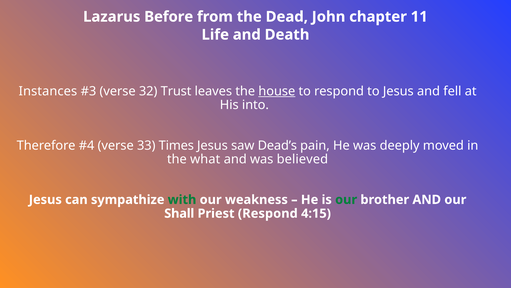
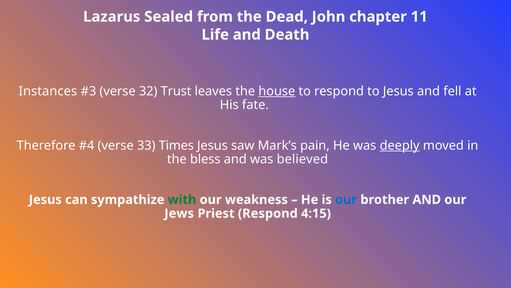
Before: Before -> Sealed
into: into -> fate
Dead’s: Dead’s -> Mark’s
deeply underline: none -> present
what: what -> bless
our at (346, 199) colour: green -> blue
Shall: Shall -> Jews
